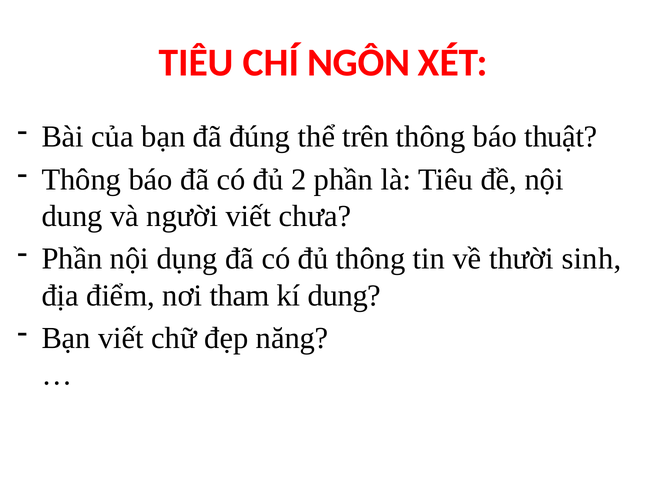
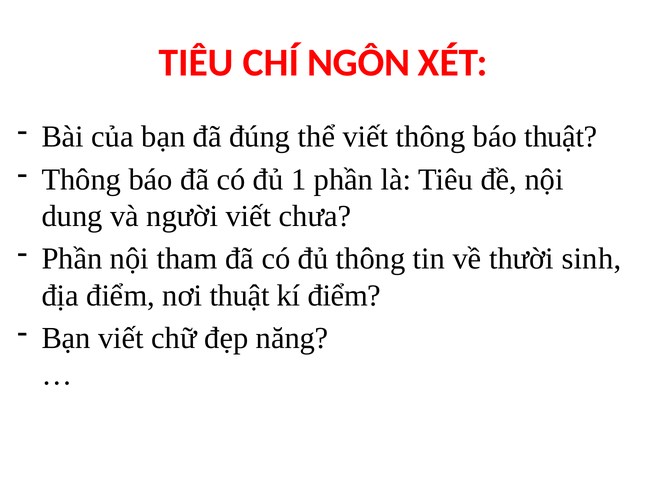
thể trên: trên -> viết
2: 2 -> 1
dụng: dụng -> tham
nơi tham: tham -> thuật
kí dung: dung -> điểm
